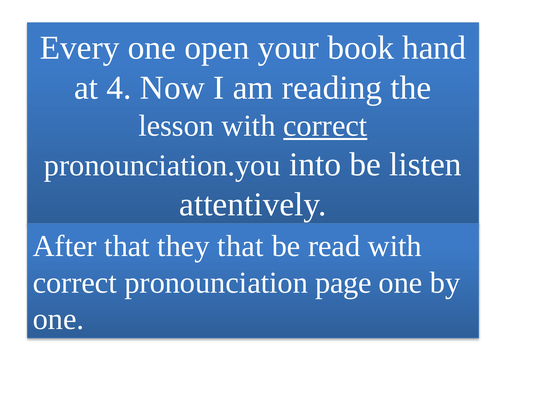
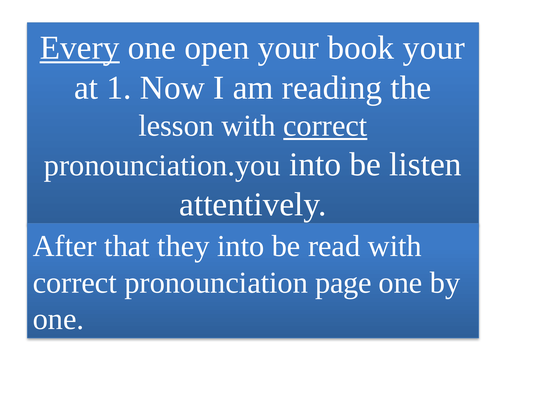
Every underline: none -> present
book hand: hand -> your
4: 4 -> 1
they that: that -> into
